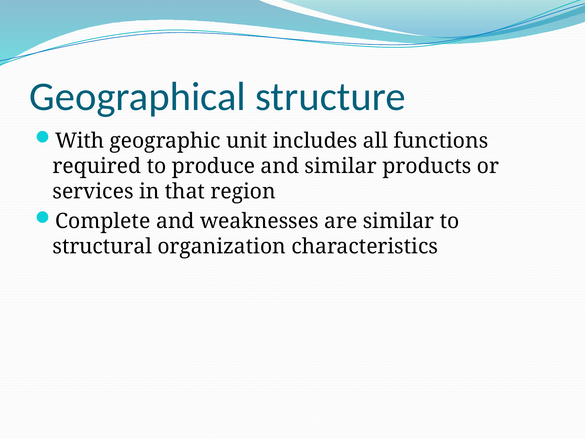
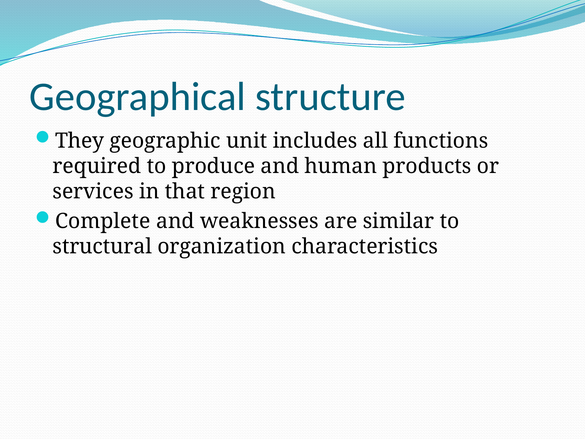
With: With -> They
and similar: similar -> human
